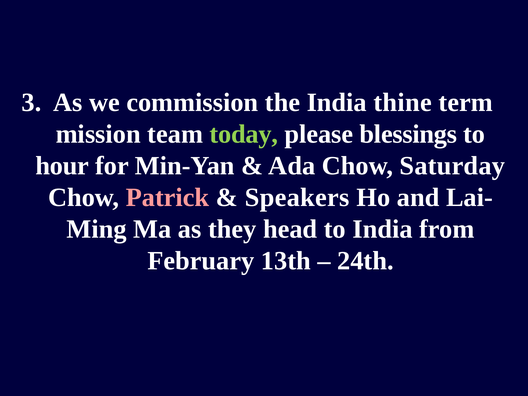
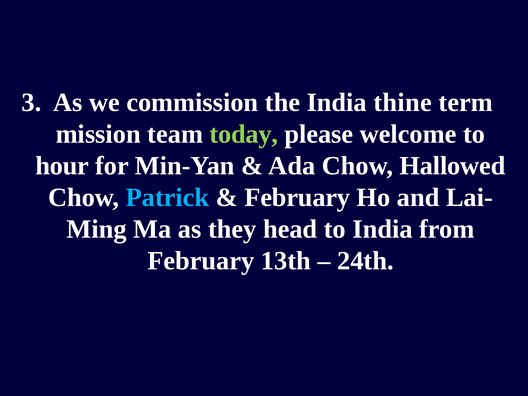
blessings: blessings -> welcome
Saturday: Saturday -> Hallowed
Patrick colour: pink -> light blue
Speakers at (297, 197): Speakers -> February
